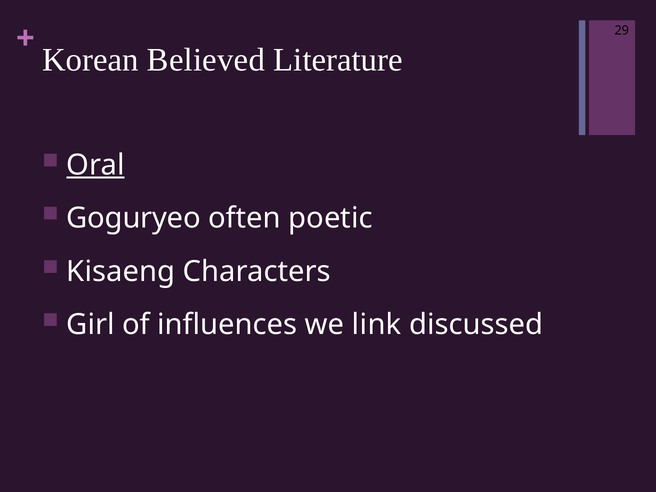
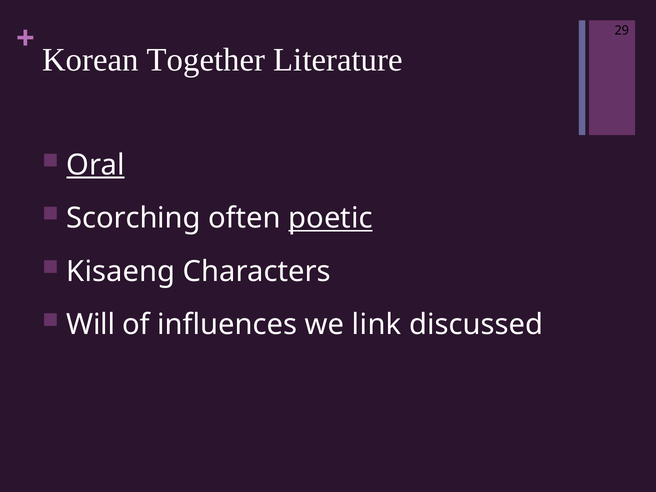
Believed: Believed -> Together
Goguryeo: Goguryeo -> Scorching
poetic underline: none -> present
Girl: Girl -> Will
